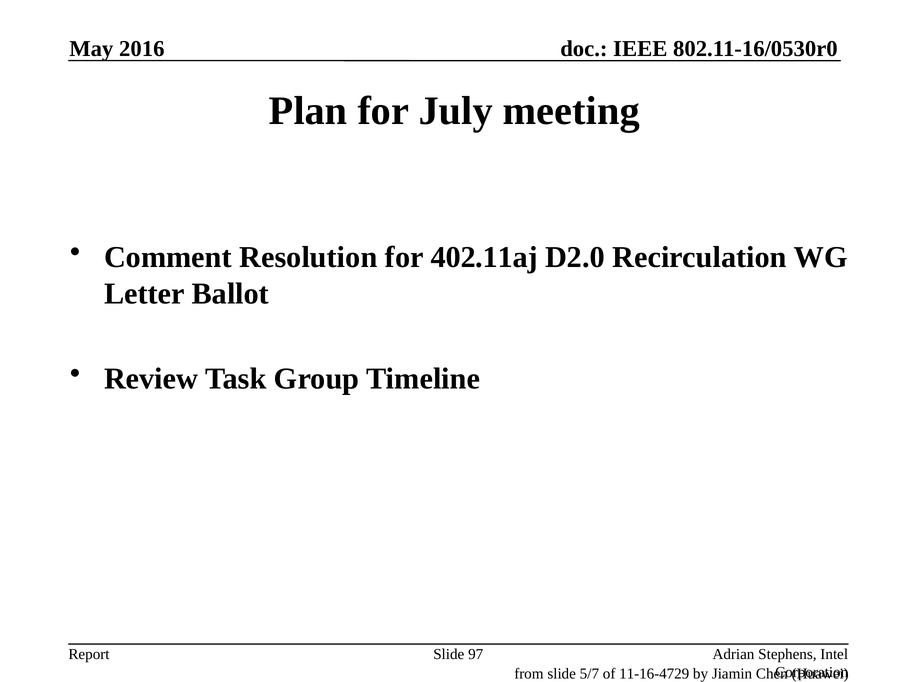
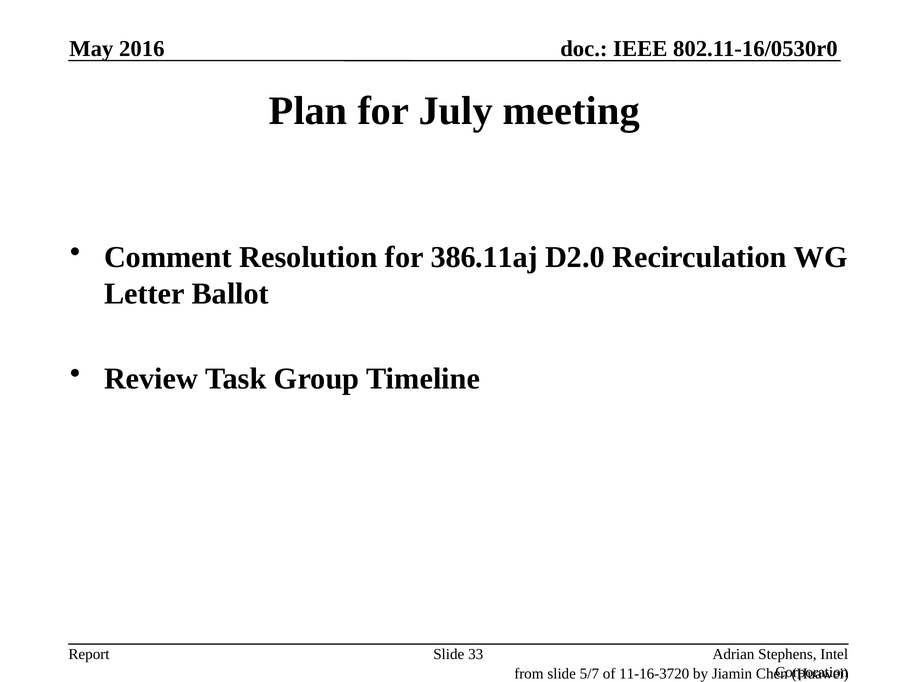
402.11aj: 402.11aj -> 386.11aj
97: 97 -> 33
11-16-4729: 11-16-4729 -> 11-16-3720
